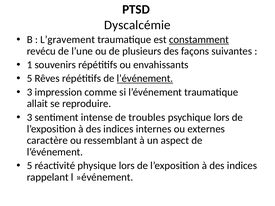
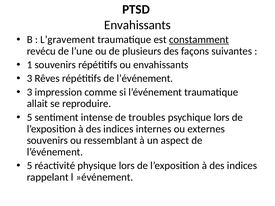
Dyscalcémie at (137, 25): Dyscalcémie -> Envahissants
5 at (30, 79): 5 -> 3
l’événement at (145, 79) underline: present -> none
3 at (30, 117): 3 -> 5
caractère at (47, 141): caractère -> souvenirs
